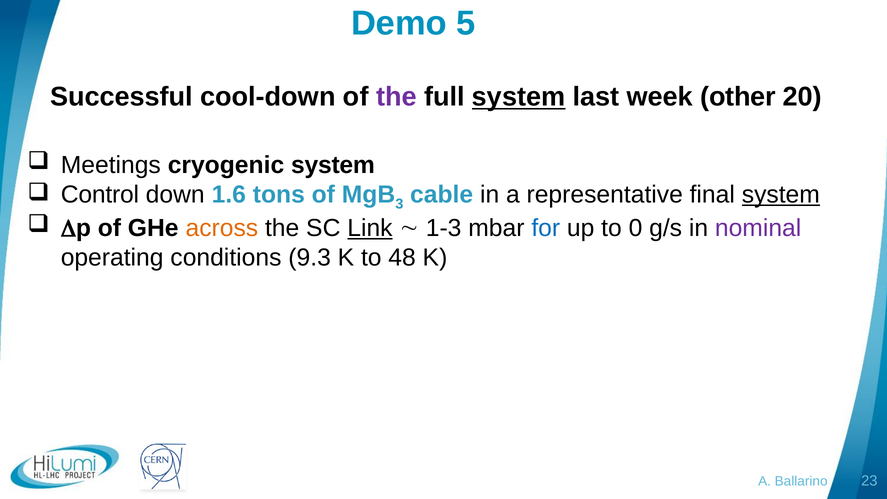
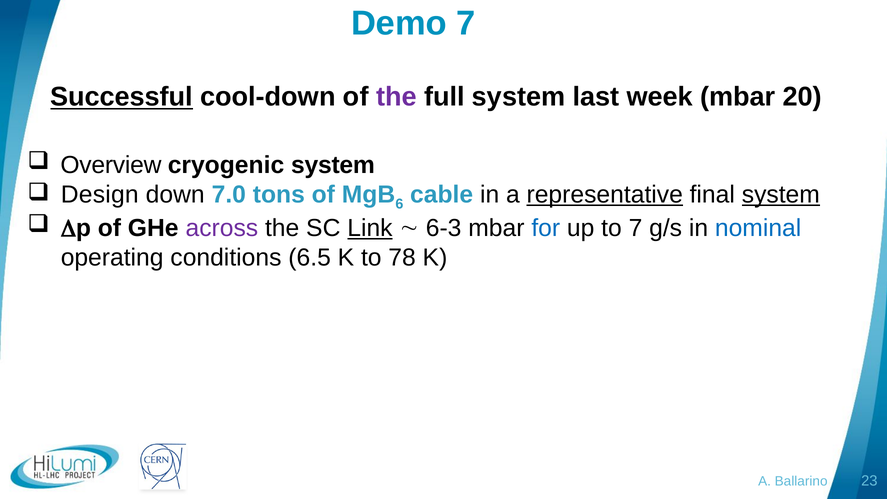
Demo 5: 5 -> 7
Successful underline: none -> present
system at (519, 97) underline: present -> none
week other: other -> mbar
Meetings: Meetings -> Overview
Control: Control -> Design
1.6: 1.6 -> 7.0
3: 3 -> 6
representative underline: none -> present
across colour: orange -> purple
1-3: 1-3 -> 6-3
to 0: 0 -> 7
nominal colour: purple -> blue
9.3: 9.3 -> 6.5
48: 48 -> 78
